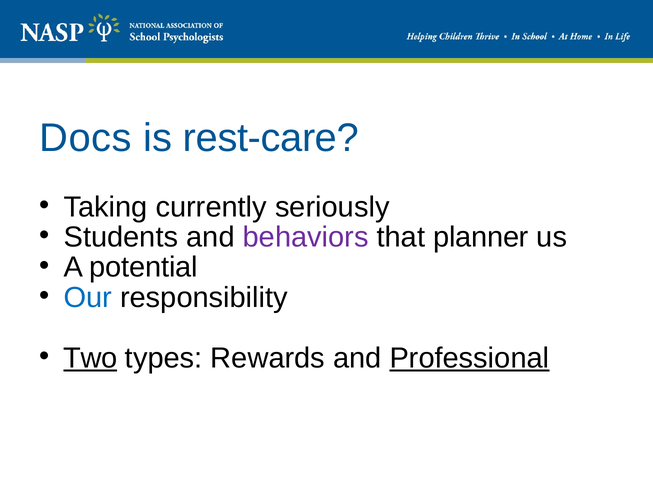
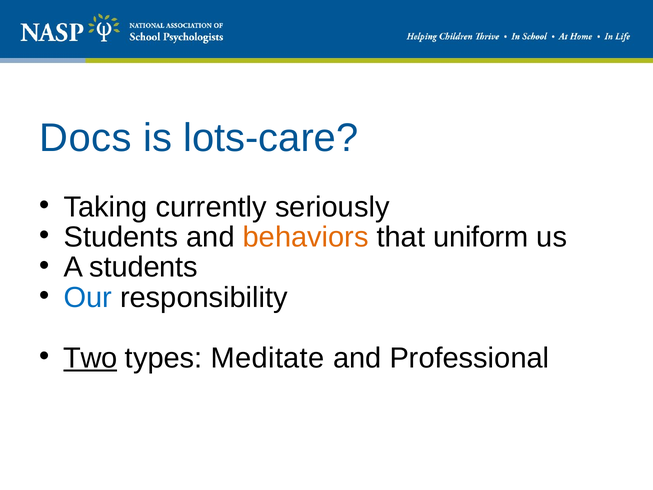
rest-care: rest-care -> lots-care
behaviors colour: purple -> orange
planner: planner -> uniform
A potential: potential -> students
Rewards: Rewards -> Meditate
Professional underline: present -> none
